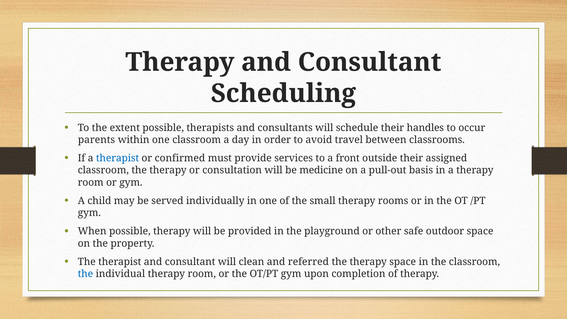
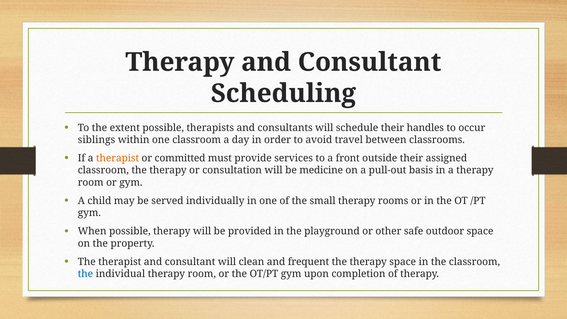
parents: parents -> siblings
therapist at (118, 158) colour: blue -> orange
confirmed: confirmed -> committed
referred: referred -> frequent
